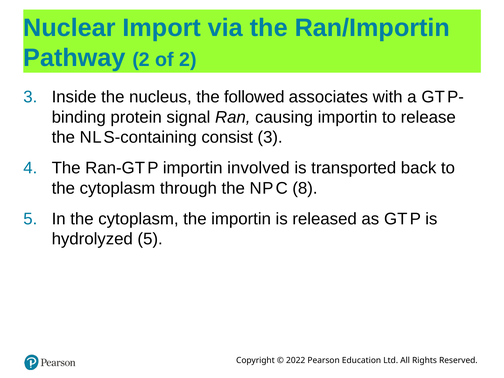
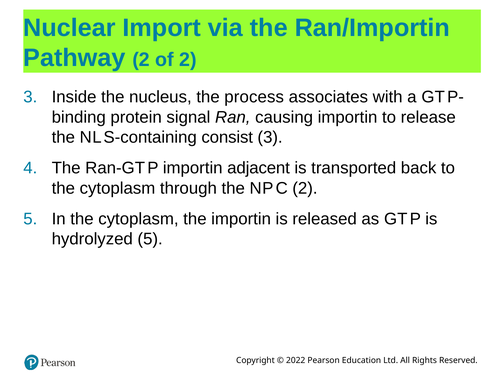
followed: followed -> process
involved: involved -> adjacent
C 8: 8 -> 2
